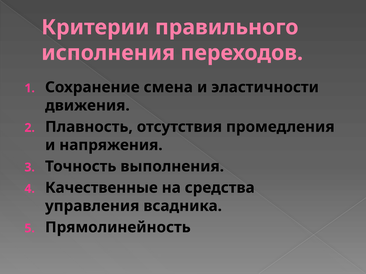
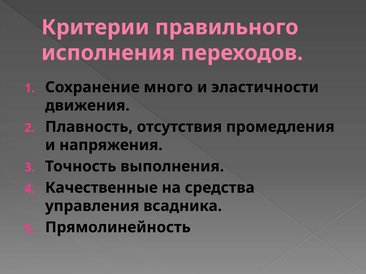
смена: смена -> много
